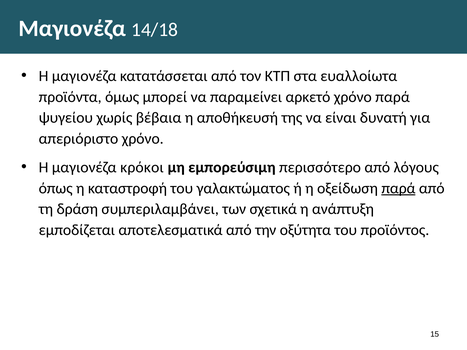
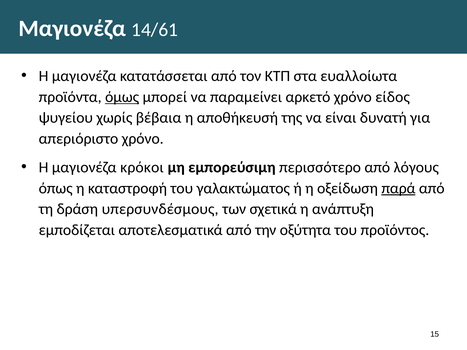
14/18: 14/18 -> 14/61
όμως underline: none -> present
χρόνο παρά: παρά -> είδος
συμπεριλαμβάνει: συμπεριλαμβάνει -> υπερσυνδέσμους
